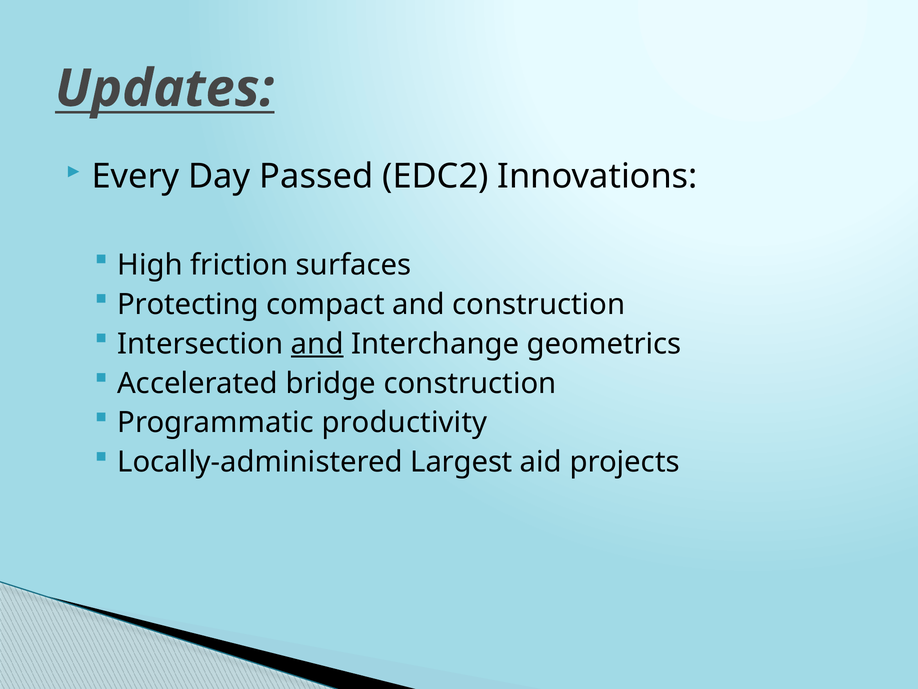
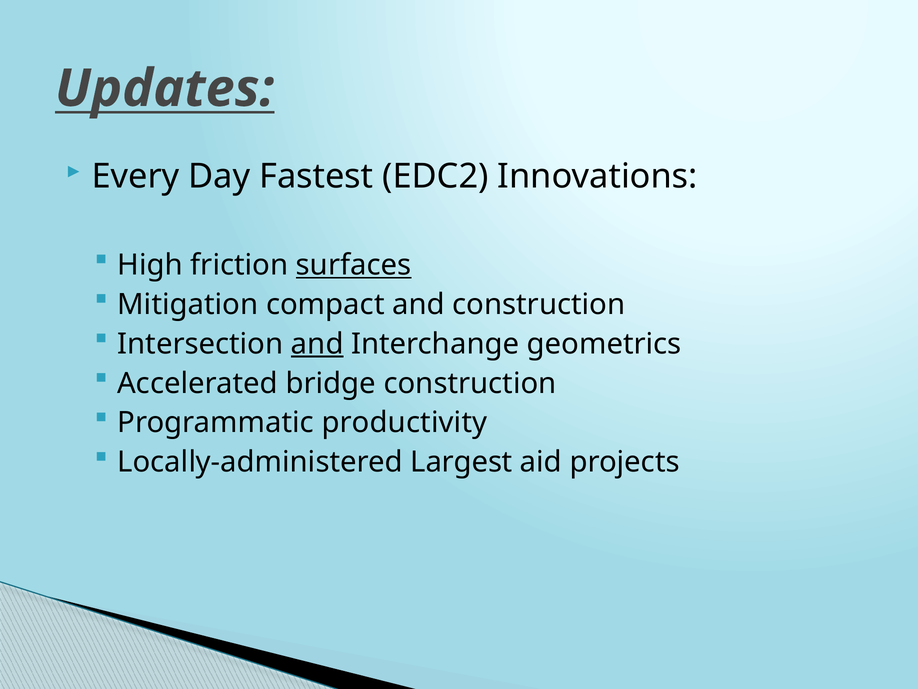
Passed: Passed -> Fastest
surfaces underline: none -> present
Protecting: Protecting -> Mitigation
